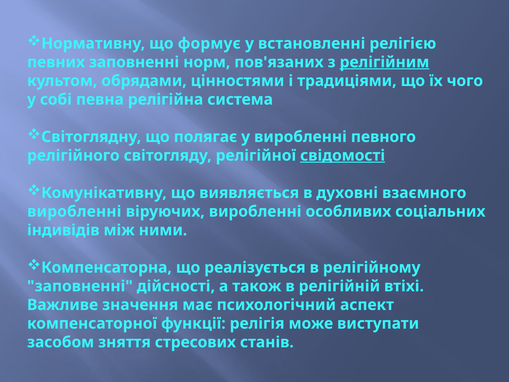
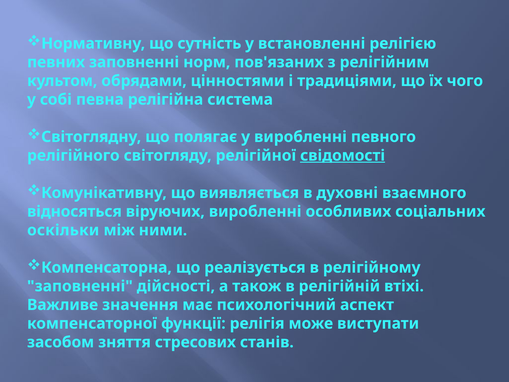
формує: формує -> сутність
релігійним underline: present -> none
виробленні at (74, 211): виробленні -> відносяться
індивідів: індивідів -> оскільки
